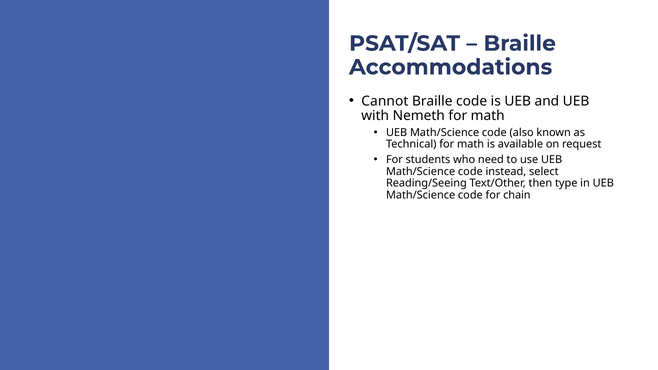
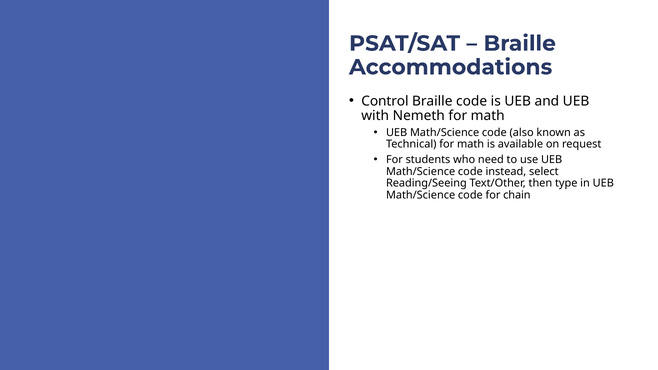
Cannot: Cannot -> Control
